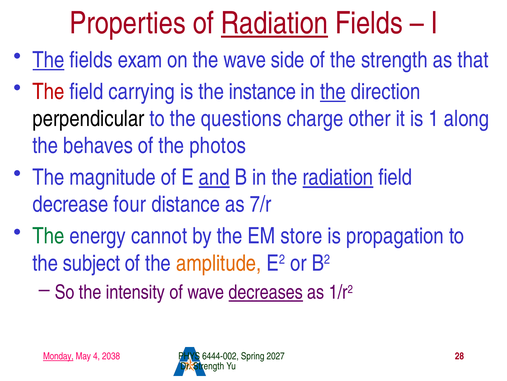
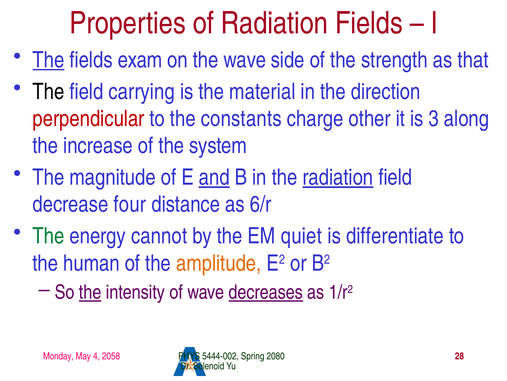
Radiation at (275, 23) underline: present -> none
The at (48, 91) colour: red -> black
instance: instance -> material
the at (333, 91) underline: present -> none
perpendicular colour: black -> red
questions: questions -> constants
1: 1 -> 3
behaves: behaves -> increase
photos: photos -> system
7/r: 7/r -> 6/r
store: store -> quiet
propagation: propagation -> differentiate
subject: subject -> human
the at (90, 292) underline: none -> present
Monday underline: present -> none
2038: 2038 -> 2058
6444-002: 6444-002 -> 5444-002
2027: 2027 -> 2080
Dr Strength: Strength -> Solenoid
